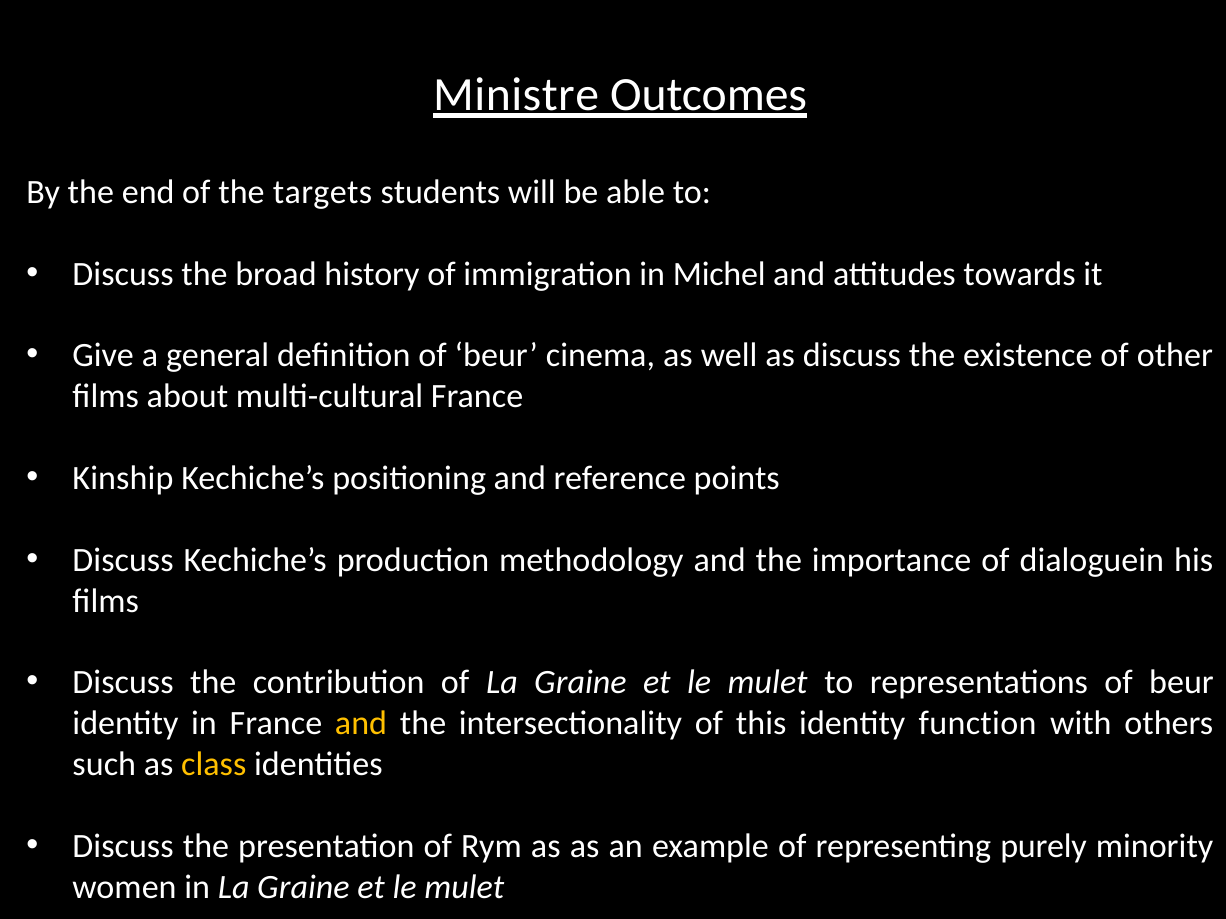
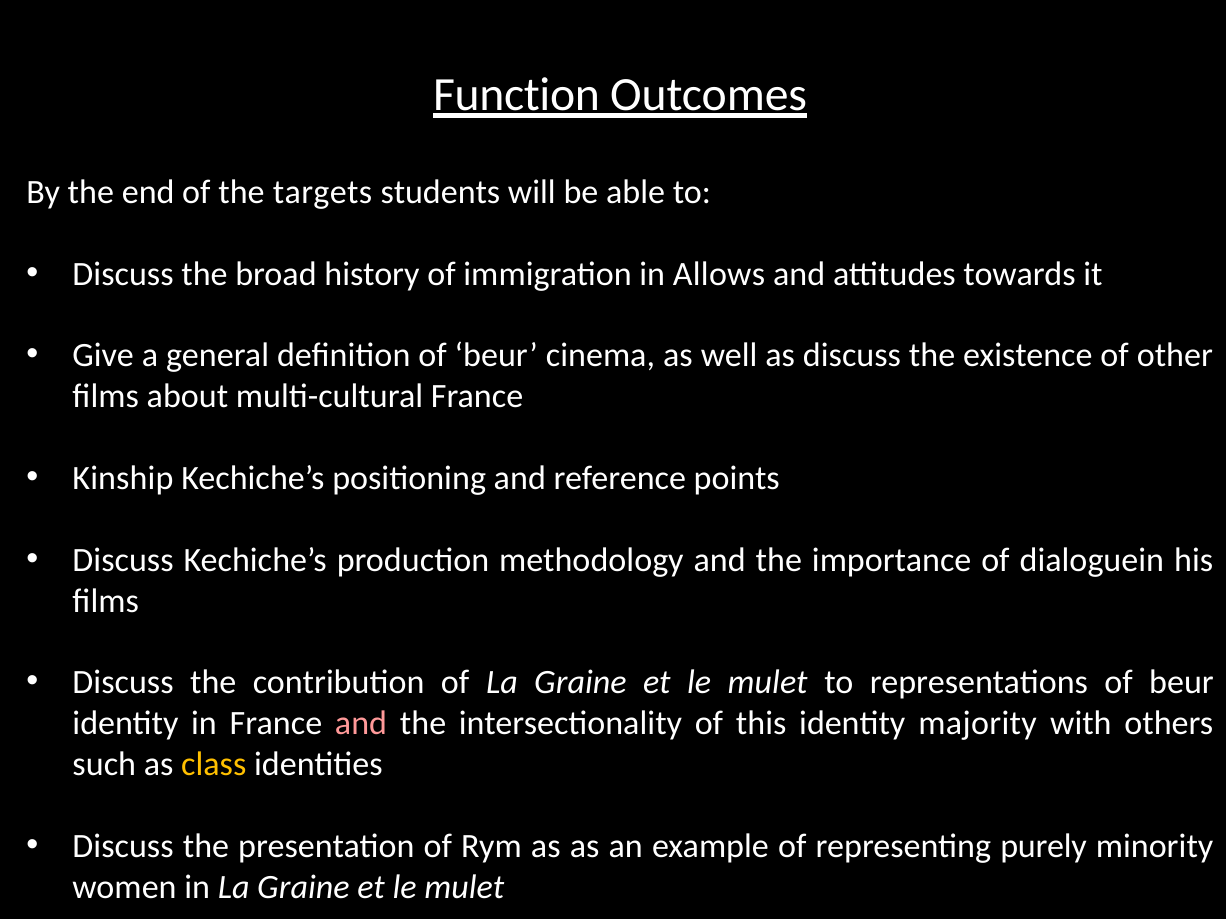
Ministre: Ministre -> Function
Michel: Michel -> Allows
and at (361, 724) colour: yellow -> pink
function: function -> majority
